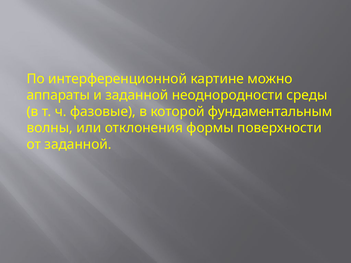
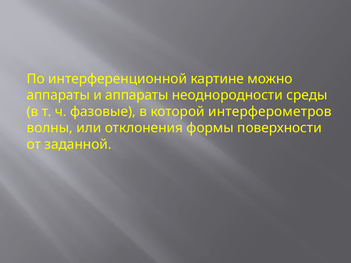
и заданной: заданной -> аппараты
фундаментальным: фундаментальным -> интерферометров
